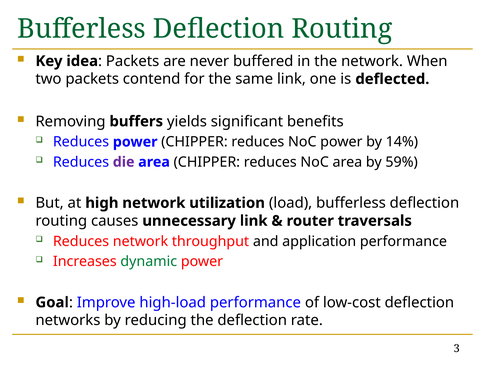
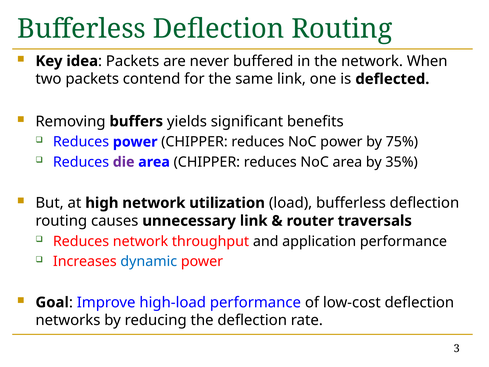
14%: 14% -> 75%
59%: 59% -> 35%
dynamic colour: green -> blue
